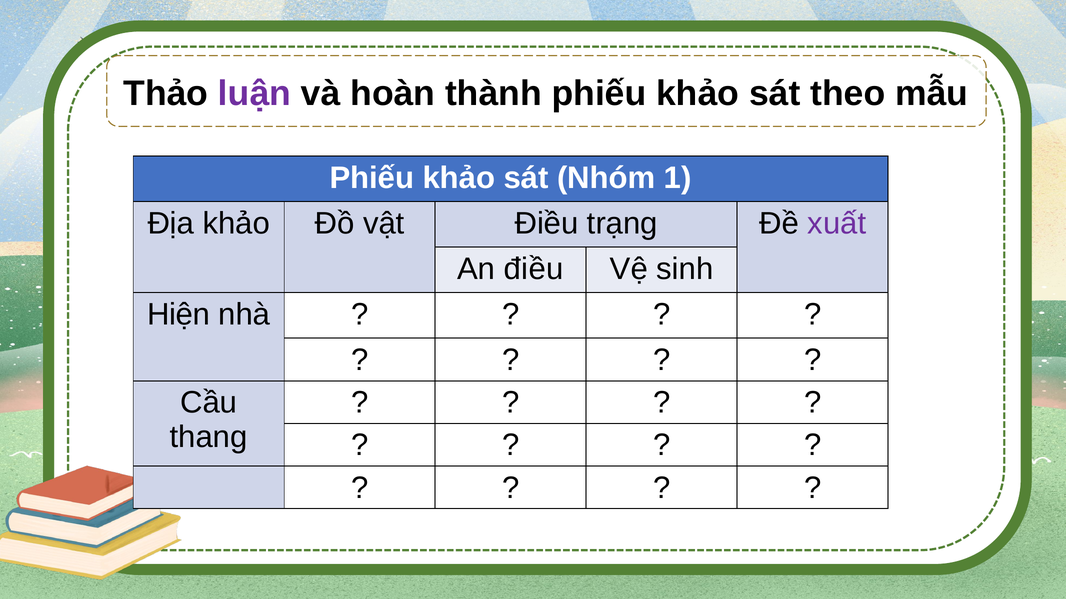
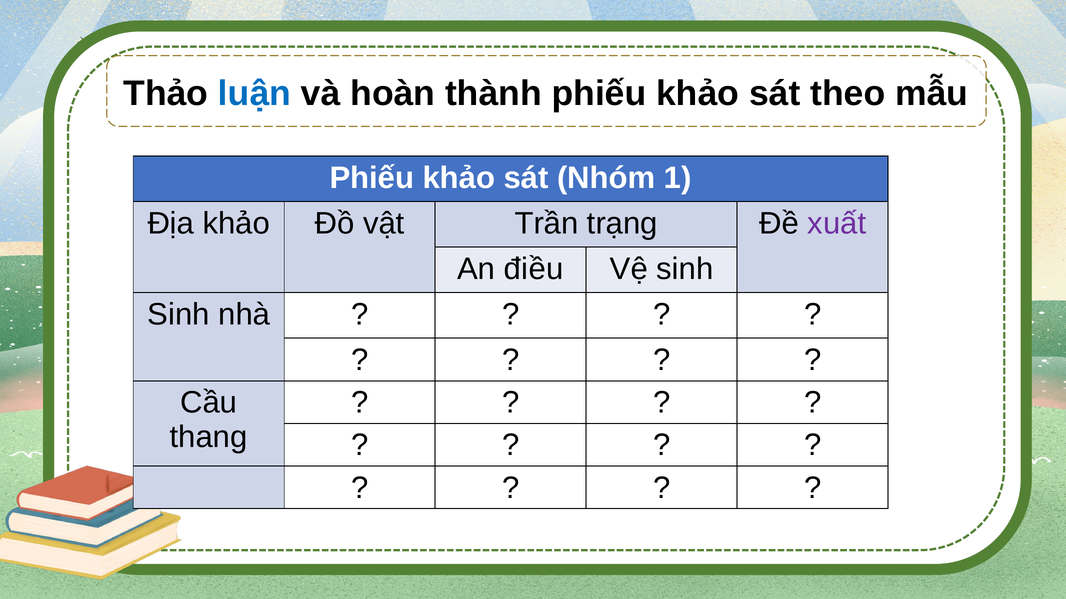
luận colour: purple -> blue
vật Điều: Điều -> Trần
Hiện at (179, 315): Hiện -> Sinh
